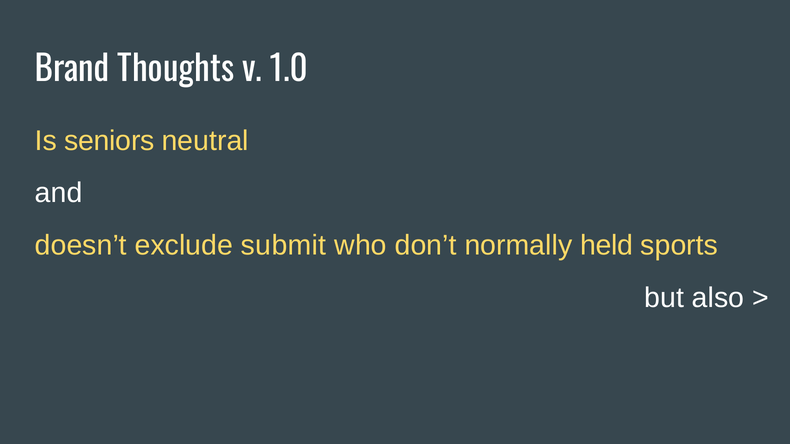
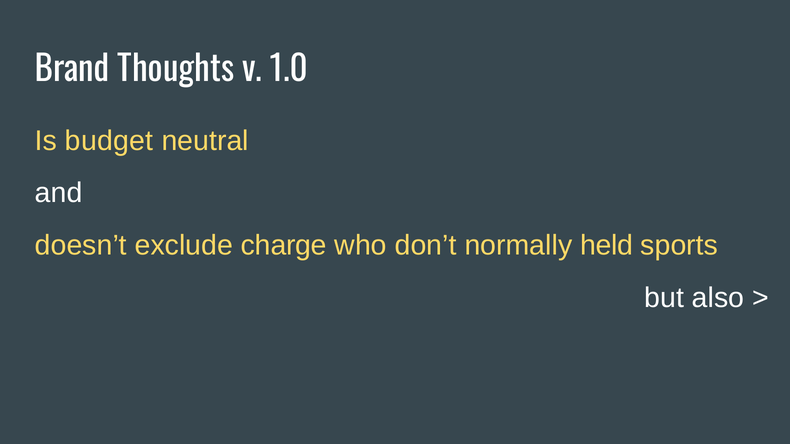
seniors: seniors -> budget
submit: submit -> charge
